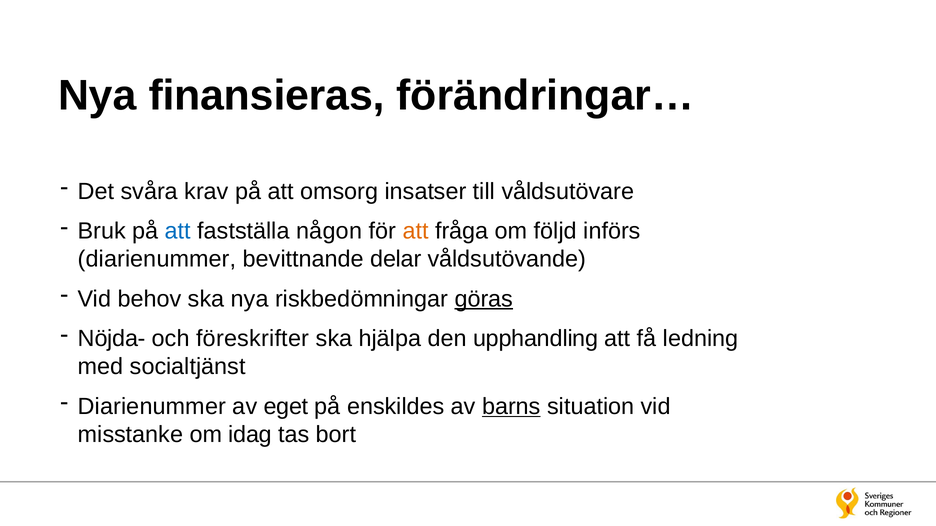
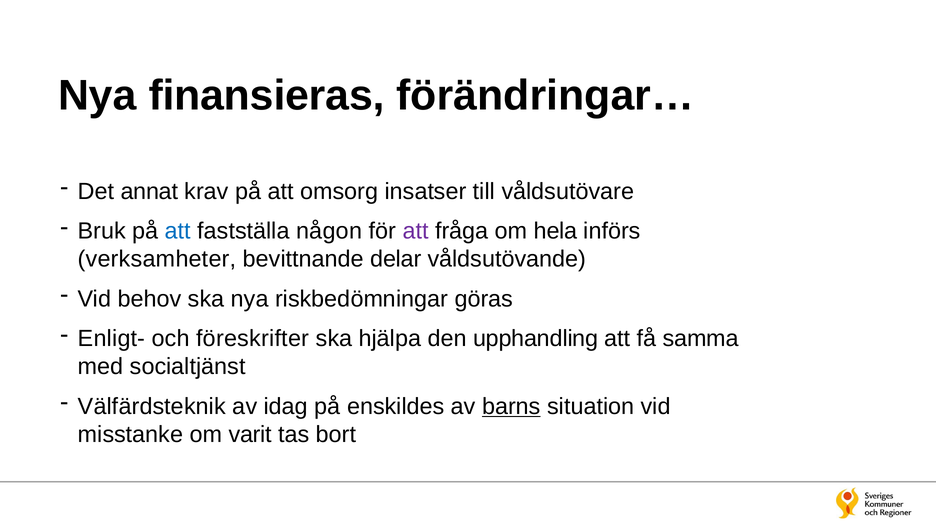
svåra: svåra -> annat
att at (416, 231) colour: orange -> purple
följd: följd -> hela
diarienummer at (157, 259): diarienummer -> verksamheter
göras underline: present -> none
Nöjda-: Nöjda- -> Enligt-
ledning: ledning -> samma
Diarienummer at (152, 407): Diarienummer -> Välfärdsteknik
eget: eget -> idag
idag: idag -> varit
